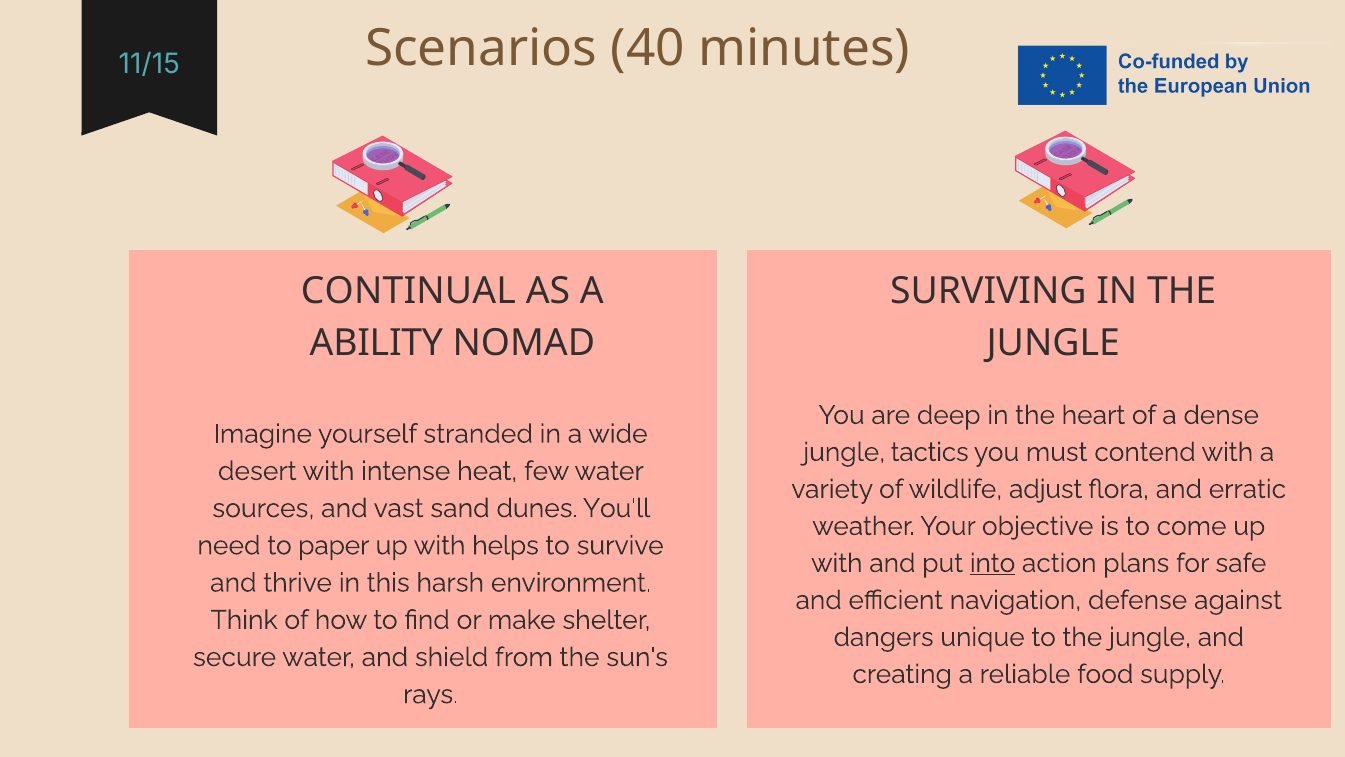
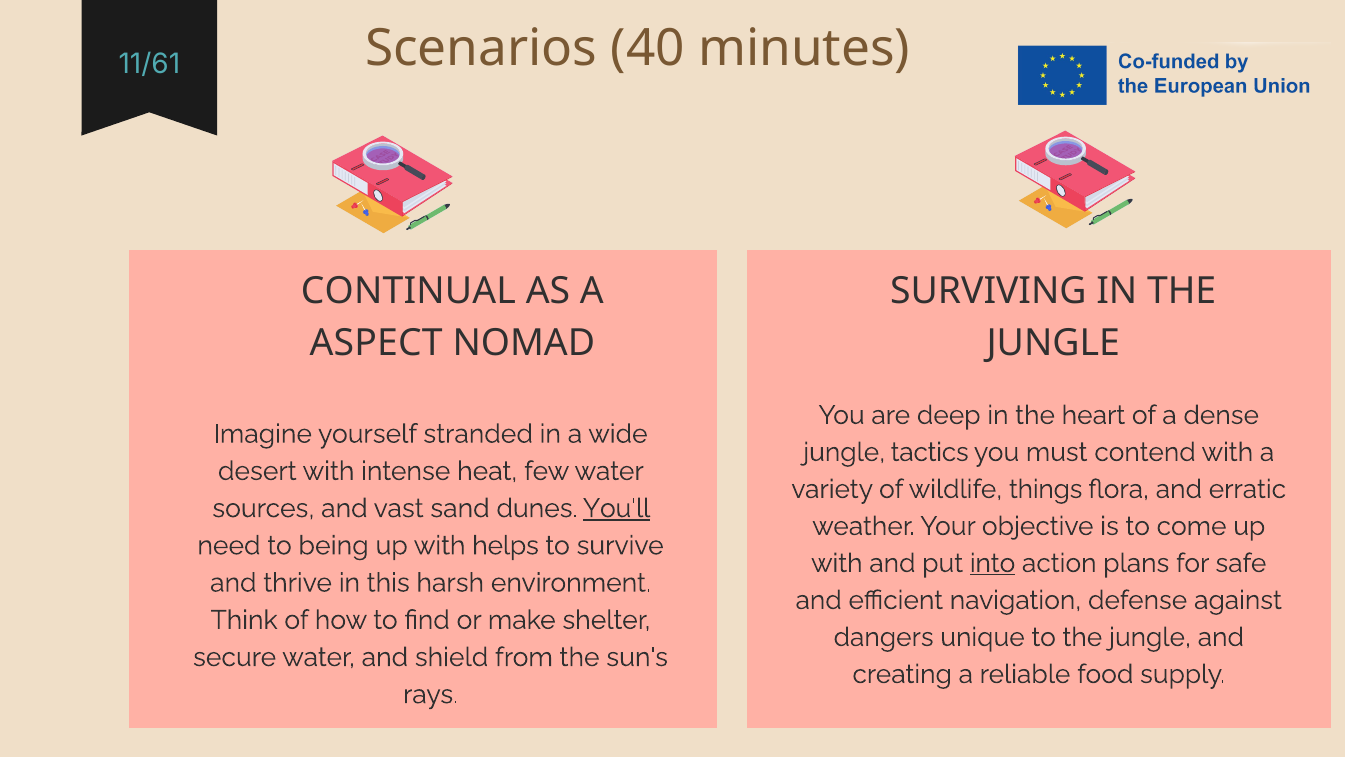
11/15: 11/15 -> 11/61
ABILITY: ABILITY -> ASPECT
adjust: adjust -> things
You'll underline: none -> present
paper: paper -> being
